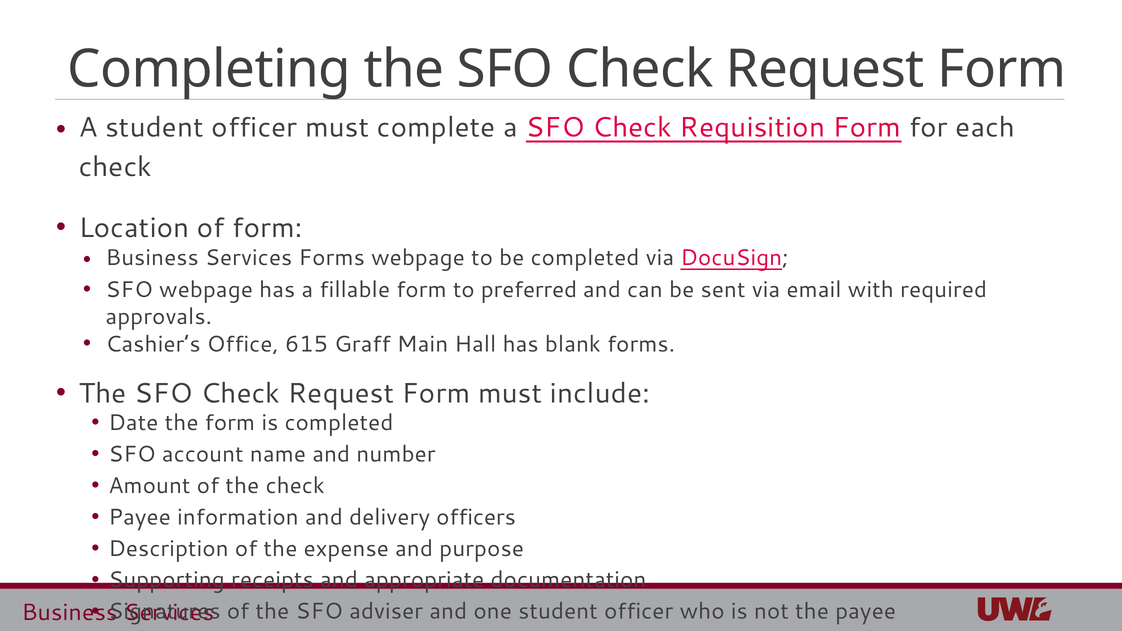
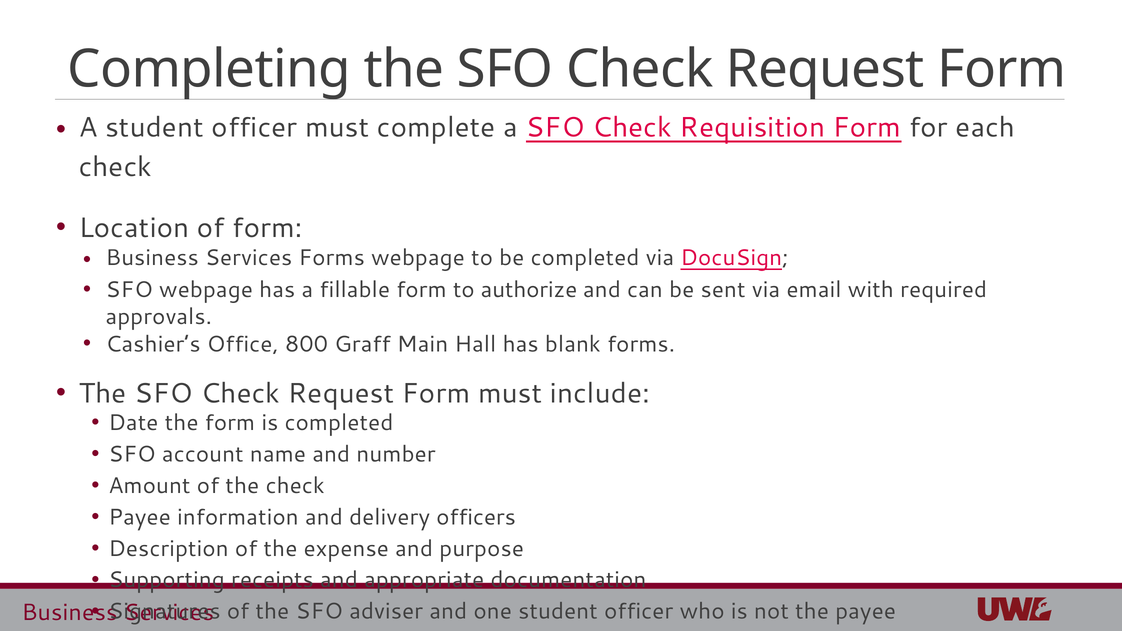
preferred: preferred -> authorize
615: 615 -> 800
